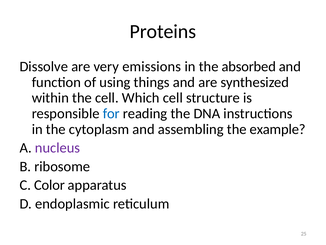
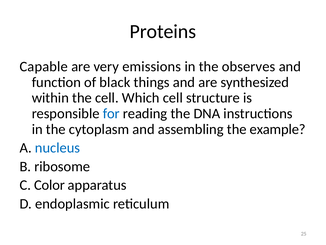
Dissolve: Dissolve -> Capable
absorbed: absorbed -> observes
using: using -> black
nucleus colour: purple -> blue
